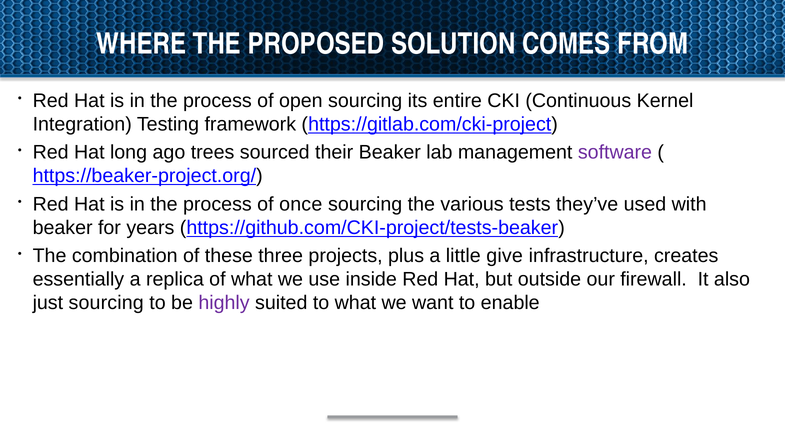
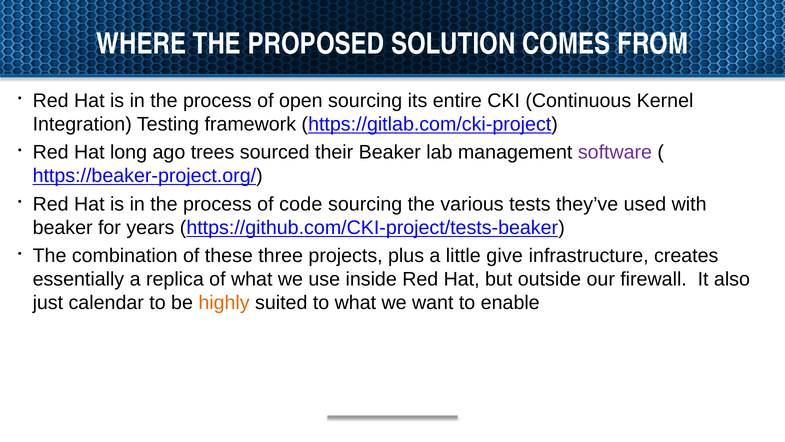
once: once -> code
just sourcing: sourcing -> calendar
highly colour: purple -> orange
